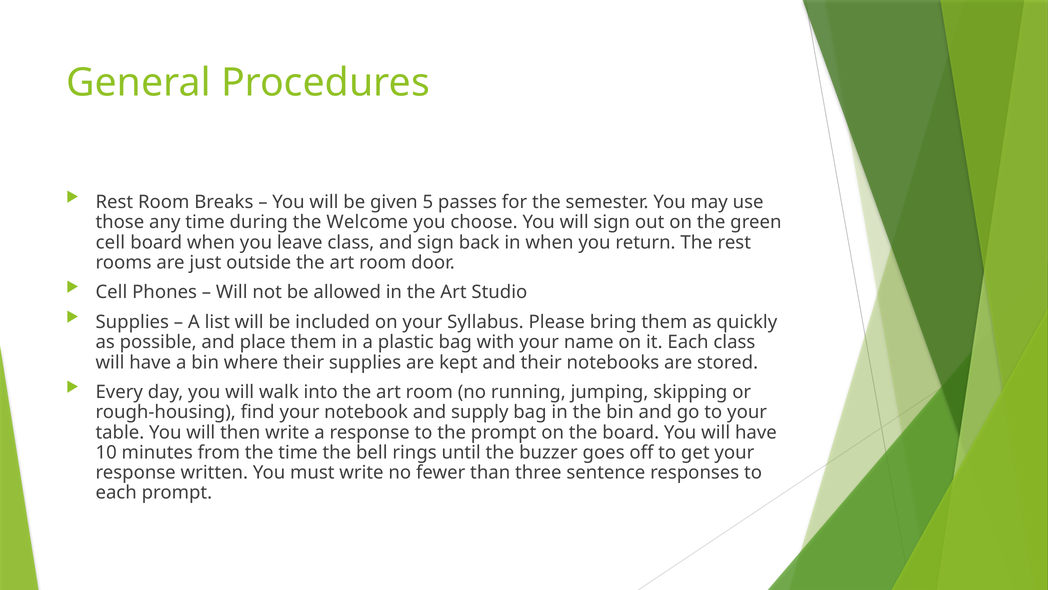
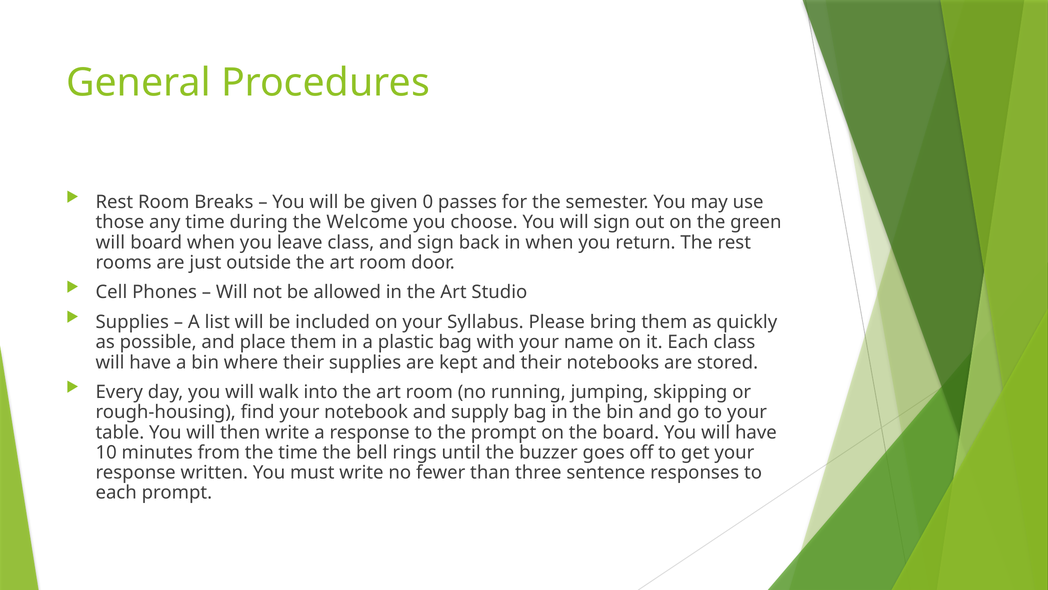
5: 5 -> 0
cell at (110, 242): cell -> will
